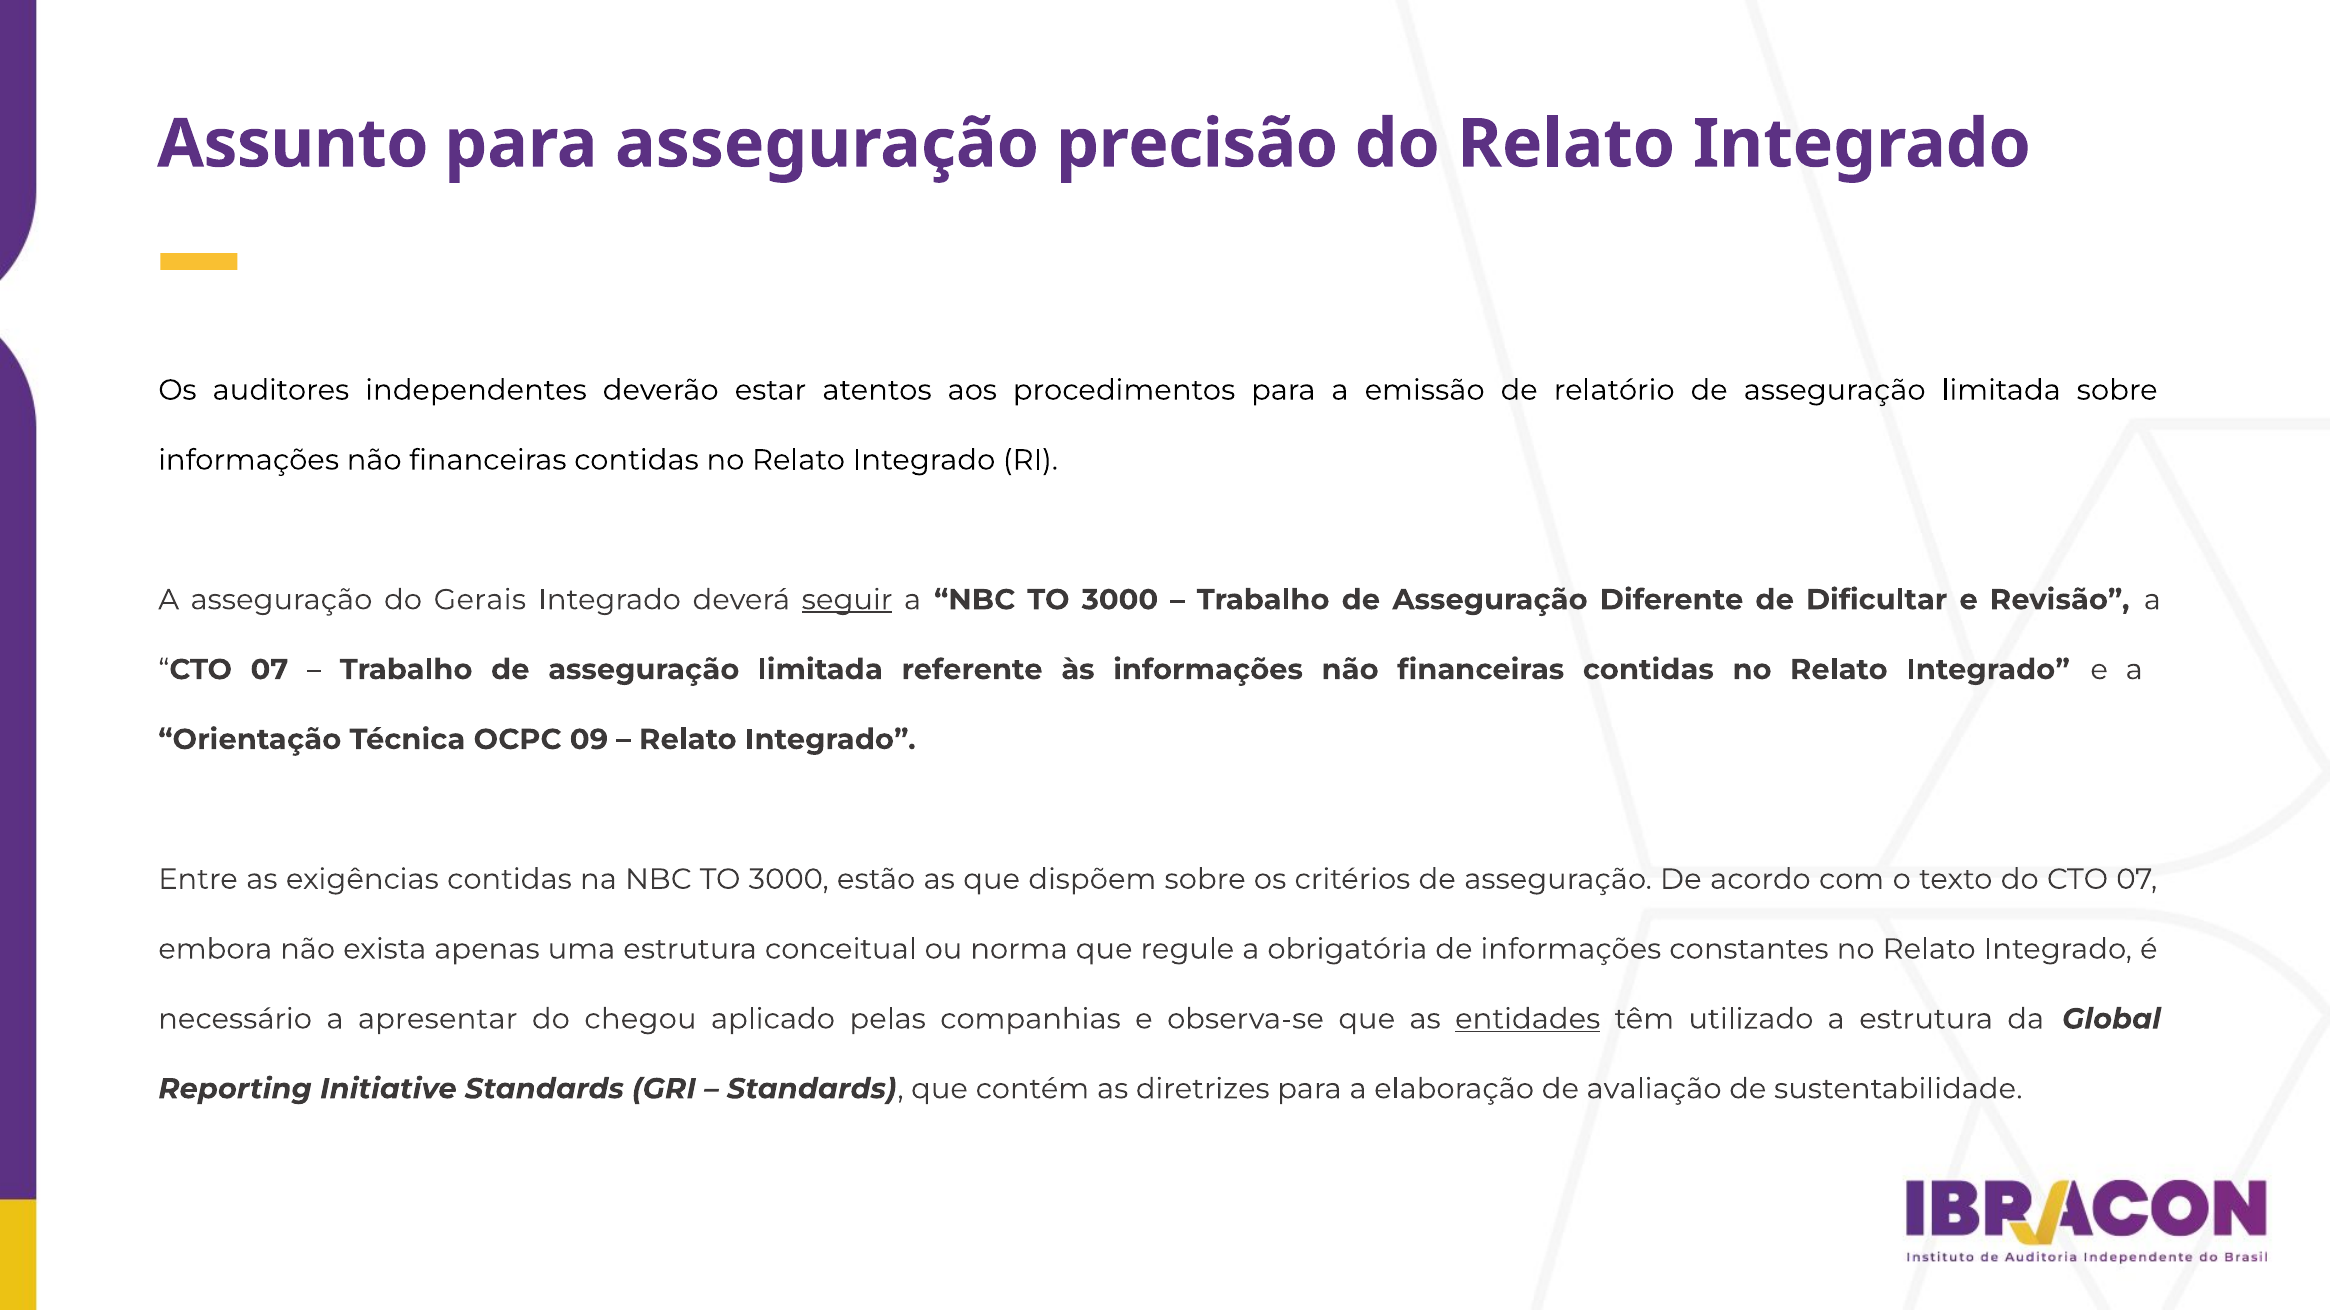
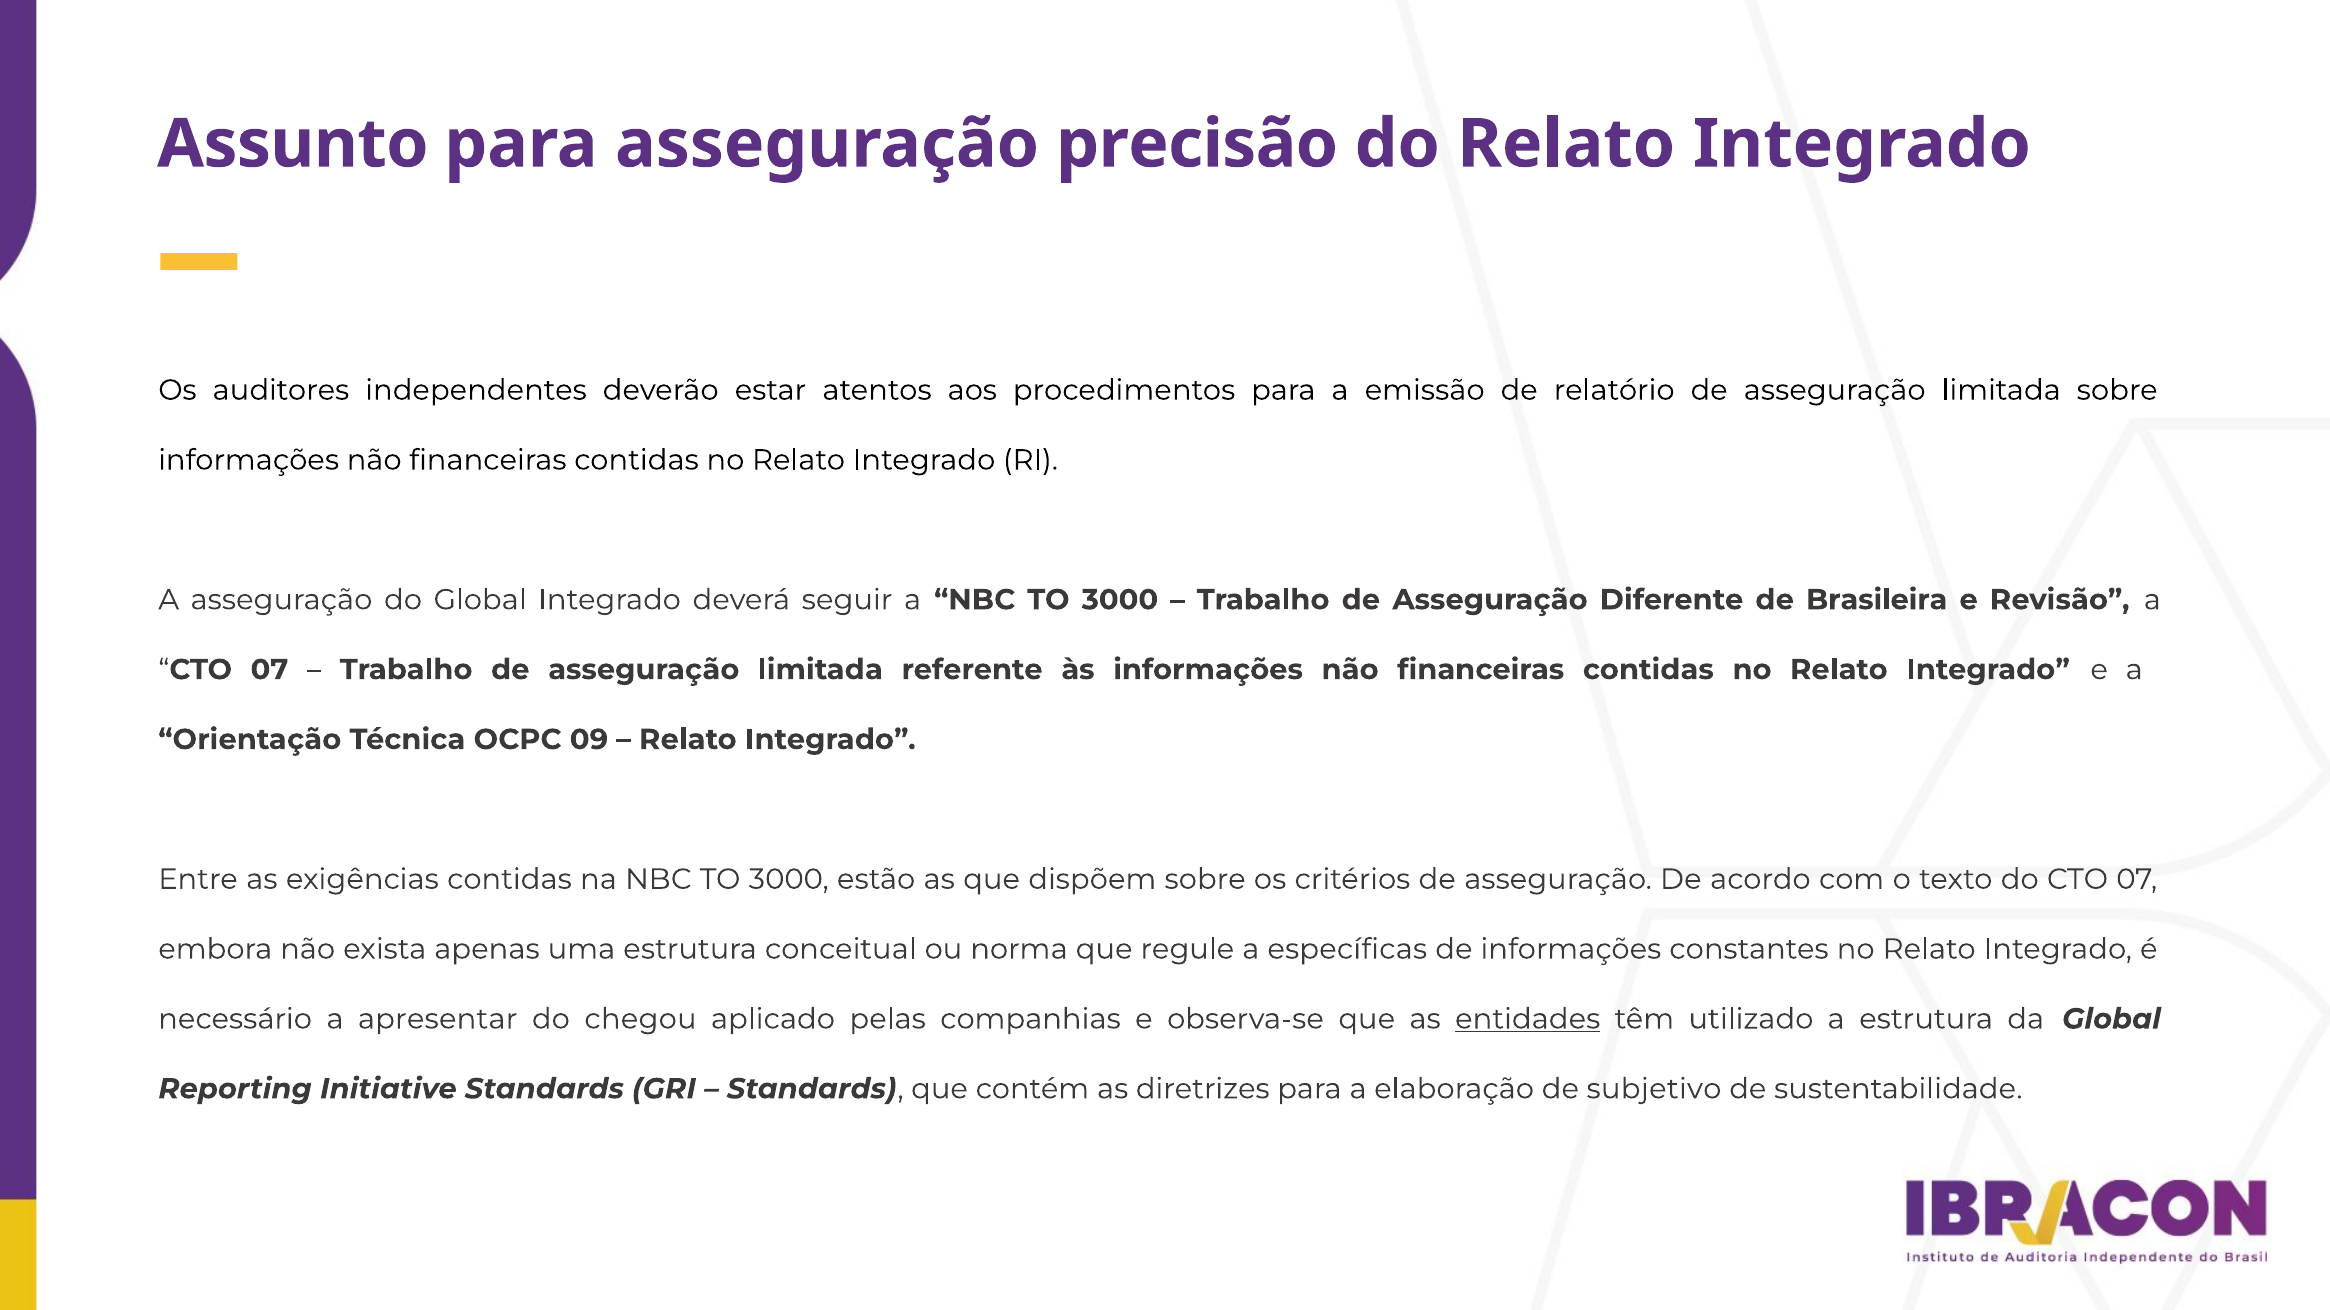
do Gerais: Gerais -> Global
seguir underline: present -> none
Dificultar: Dificultar -> Brasileira
obrigatória: obrigatória -> específicas
avaliação: avaliação -> subjetivo
